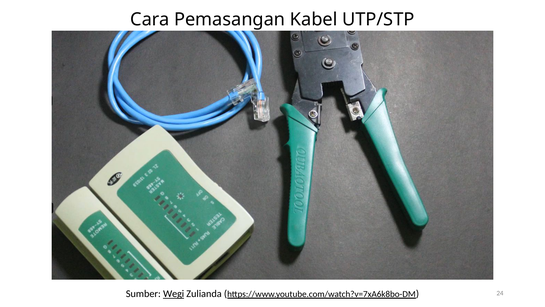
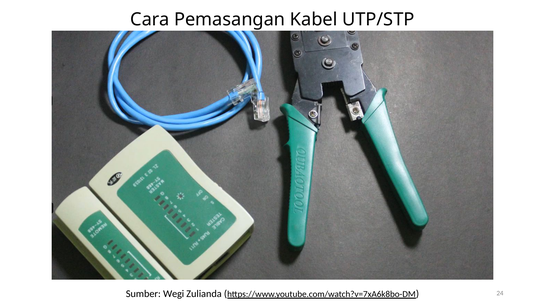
Wegi underline: present -> none
